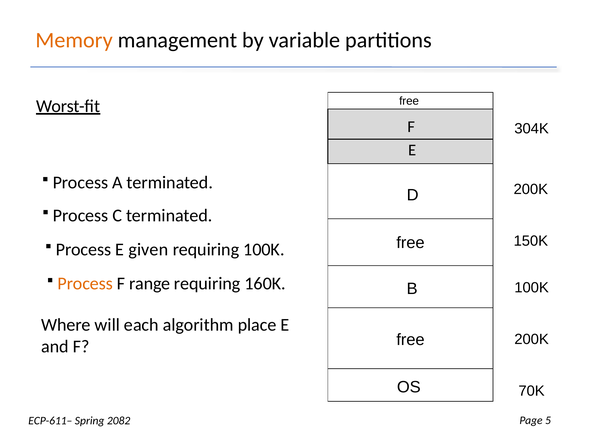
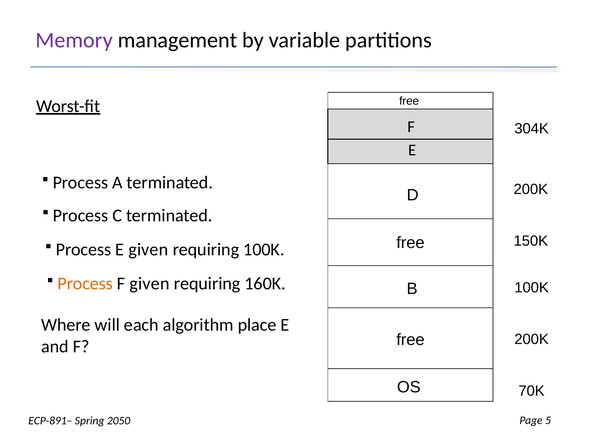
Memory colour: orange -> purple
F range: range -> given
ECP-611–: ECP-611– -> ECP-891–
2082: 2082 -> 2050
